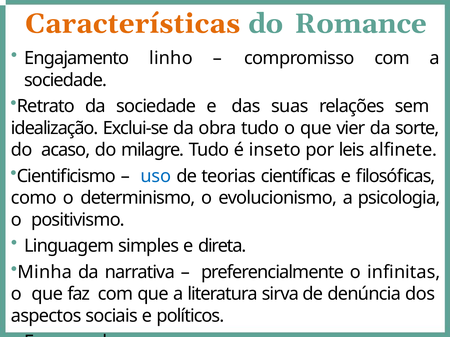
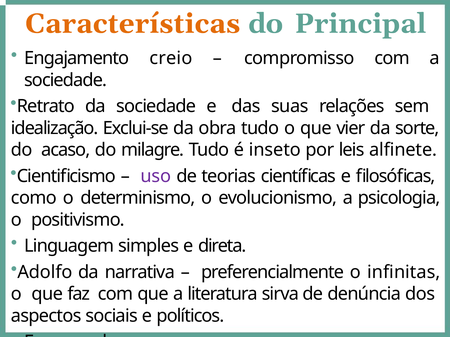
Romance: Romance -> Principal
linho: linho -> creio
uso colour: blue -> purple
Minha: Minha -> Adolfo
